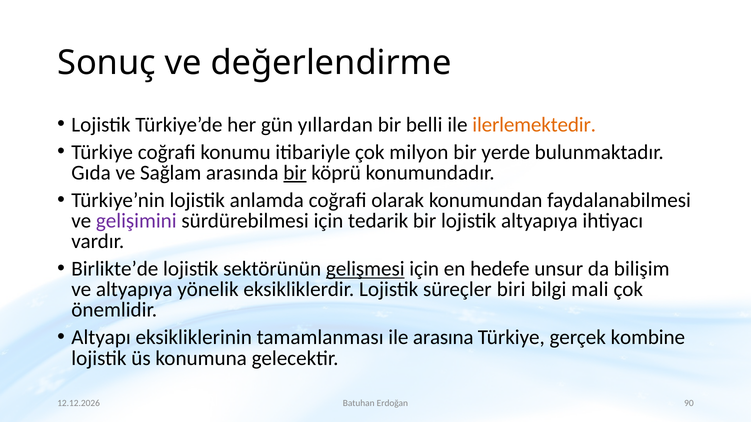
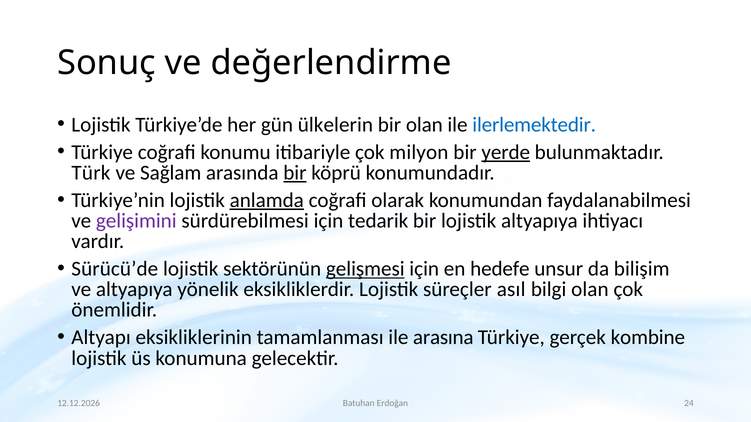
yıllardan: yıllardan -> ülkelerin
bir belli: belli -> olan
ilerlemektedir colour: orange -> blue
yerde underline: none -> present
Gıda: Gıda -> Türk
anlamda underline: none -> present
Birlikte’de: Birlikte’de -> Sürücü’de
biri: biri -> asıl
bilgi mali: mali -> olan
90: 90 -> 24
